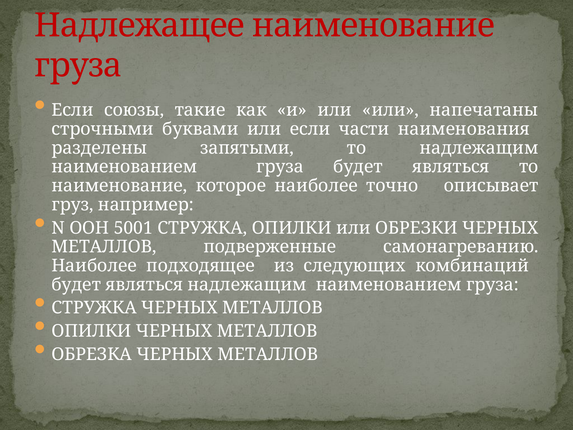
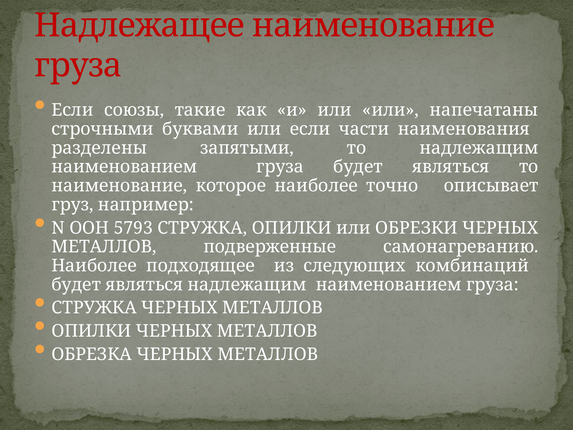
5001: 5001 -> 5793
